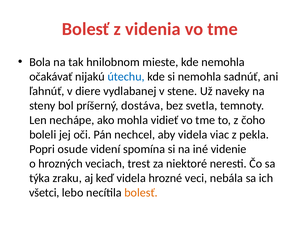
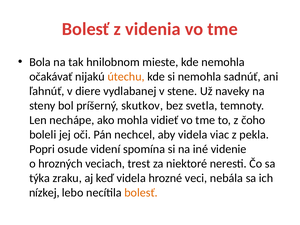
útechu colour: blue -> orange
dostáva: dostáva -> skutkov
všetci: všetci -> nízkej
